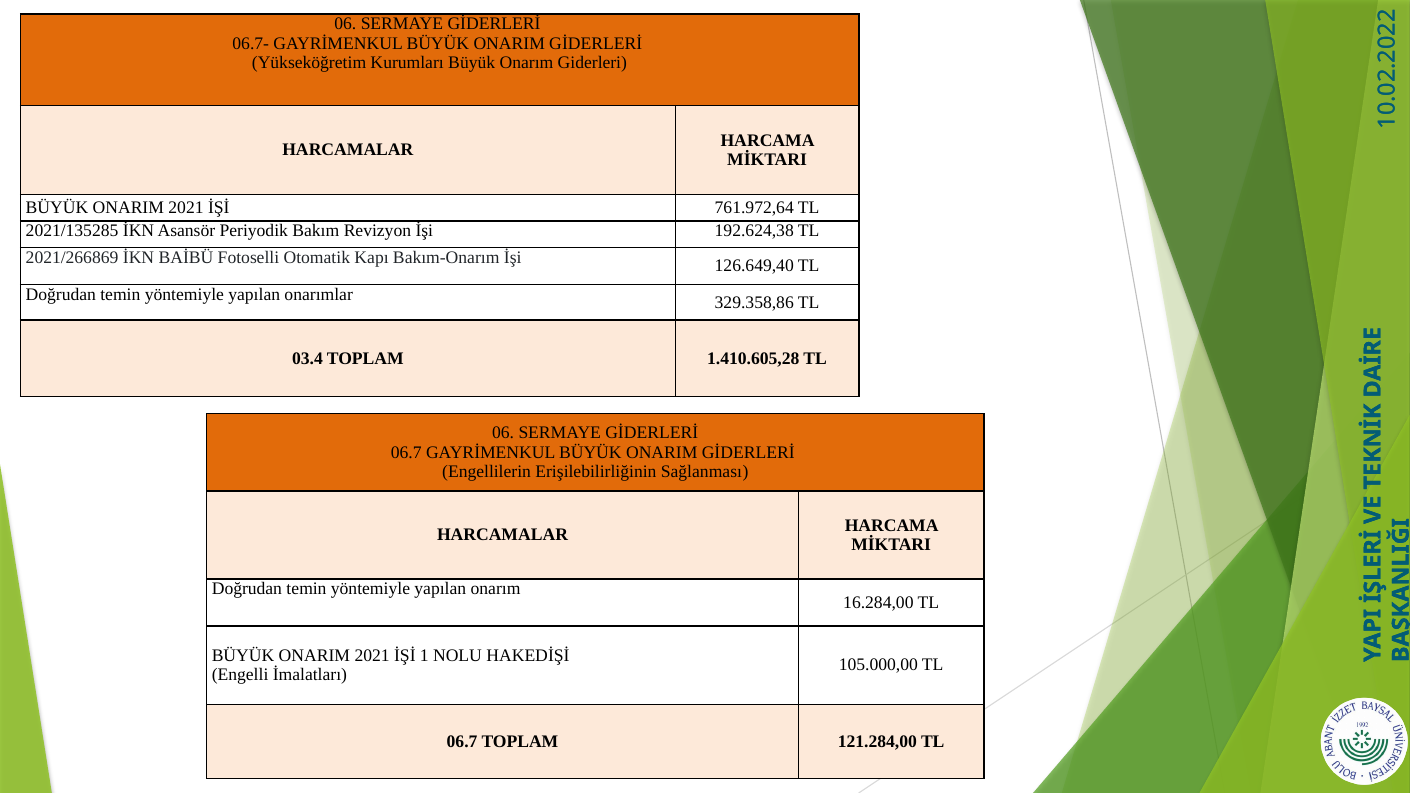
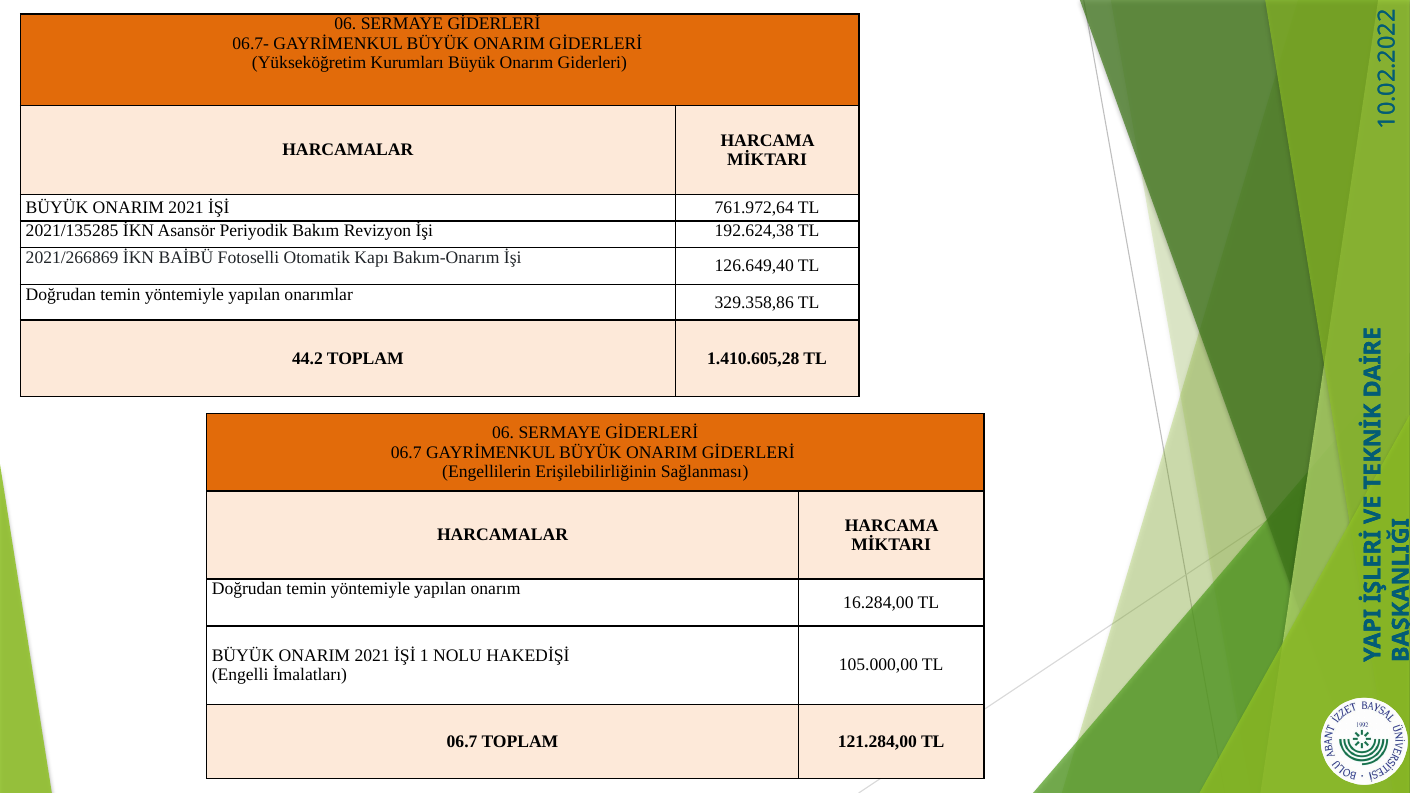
03.4: 03.4 -> 44.2
